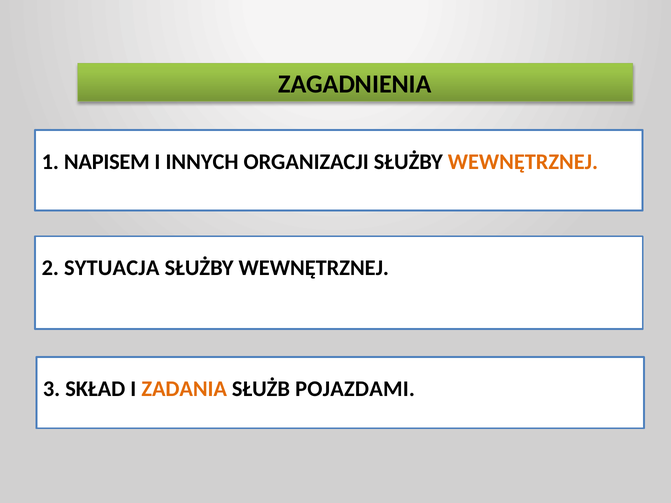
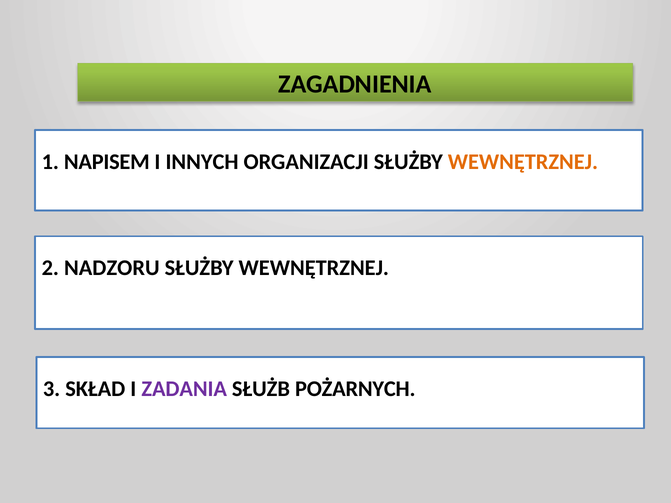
SYTUACJA: SYTUACJA -> NADZORU
ZADANIA colour: orange -> purple
POJAZDAMI: POJAZDAMI -> POŻARNYCH
